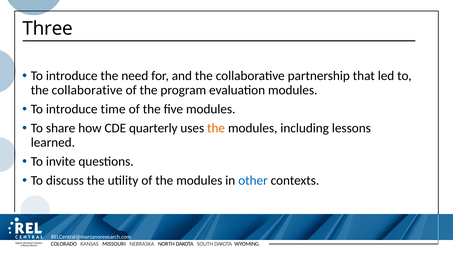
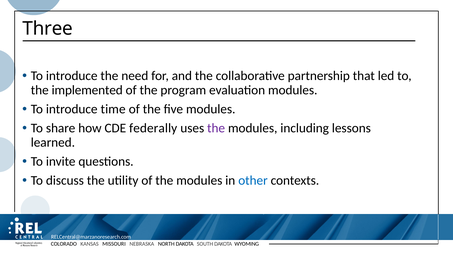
collaborative at (87, 90): collaborative -> implemented
quarterly: quarterly -> federally
the at (216, 128) colour: orange -> purple
